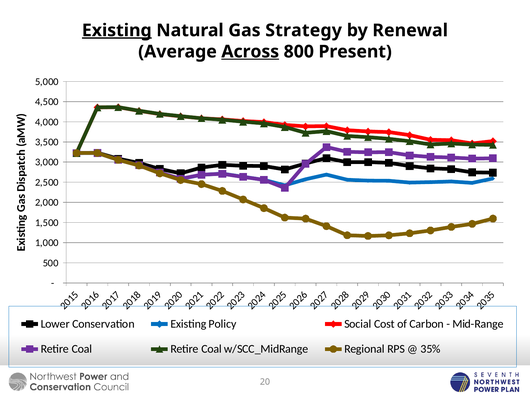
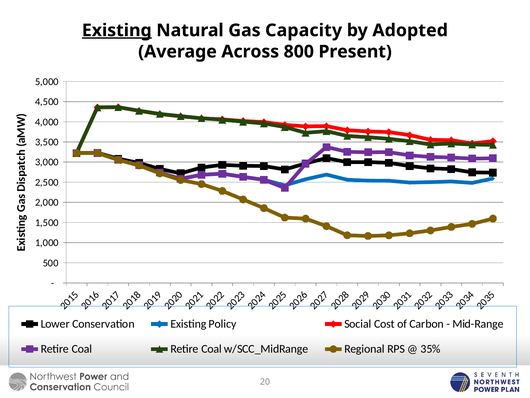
Strategy: Strategy -> Capacity
Renewal: Renewal -> Adopted
Across underline: present -> none
